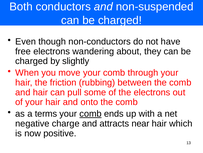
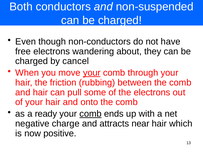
slightly: slightly -> cancel
your at (92, 72) underline: none -> present
terms: terms -> ready
